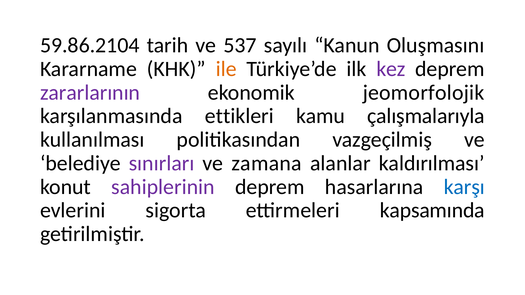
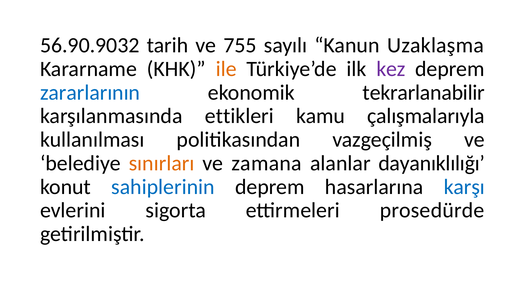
59.86.2104: 59.86.2104 -> 56.90.9032
537: 537 -> 755
Oluşmasını: Oluşmasını -> Uzaklaşma
zararlarının colour: purple -> blue
jeomorfolojik: jeomorfolojik -> tekrarlanabilir
sınırları colour: purple -> orange
kaldırılması: kaldırılması -> dayanıklılığı
sahiplerinin colour: purple -> blue
kapsamında: kapsamında -> prosedürde
